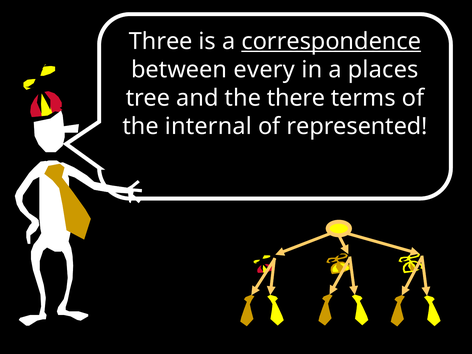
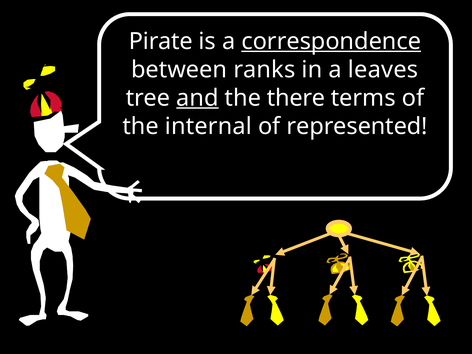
Three: Three -> Pirate
every: every -> ranks
places: places -> leaves
and underline: none -> present
